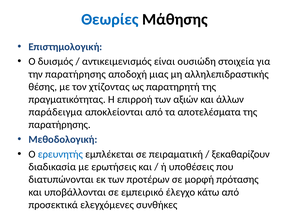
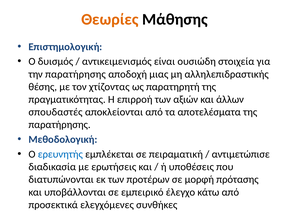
Θεωρίες colour: blue -> orange
παράδειγμα: παράδειγμα -> σπουδαστές
ξεκαθαρίζουν: ξεκαθαρίζουν -> αντιμετώπισε
